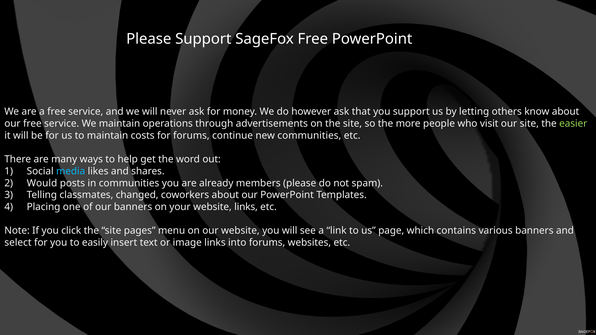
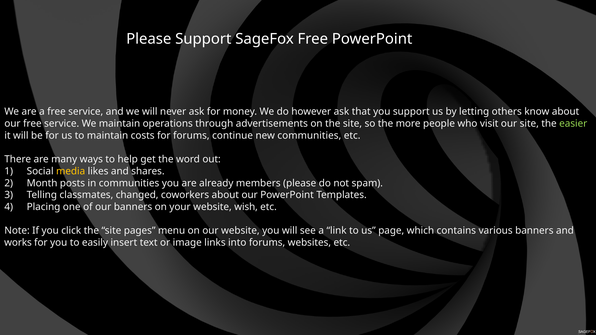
media colour: light blue -> yellow
Would: Would -> Month
website links: links -> wish
select: select -> works
